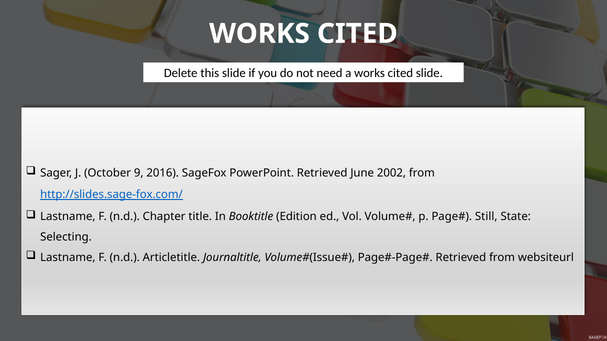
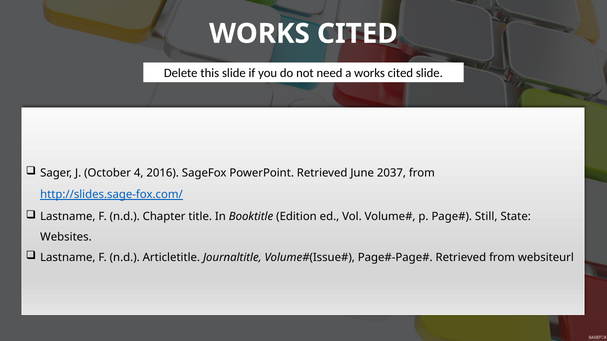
9: 9 -> 4
2002: 2002 -> 2037
Selecting: Selecting -> Websites
